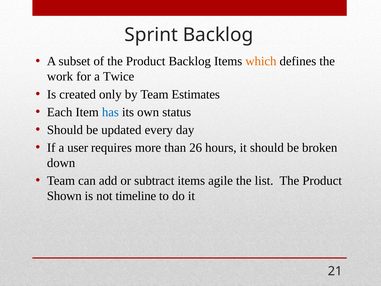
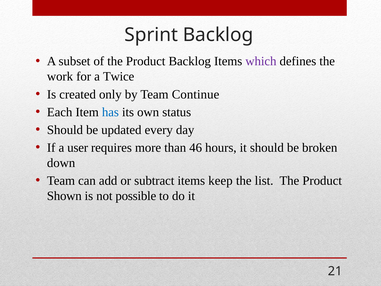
which colour: orange -> purple
Estimates: Estimates -> Continue
26: 26 -> 46
agile: agile -> keep
timeline: timeline -> possible
